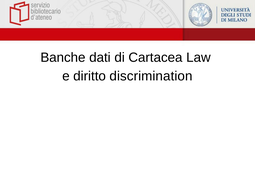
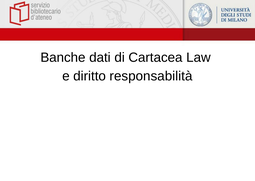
discrimination: discrimination -> responsabilità
